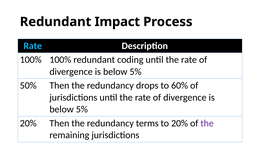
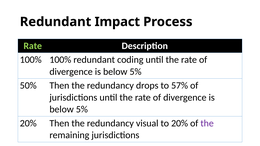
Rate at (33, 46) colour: light blue -> light green
60%: 60% -> 57%
terms: terms -> visual
